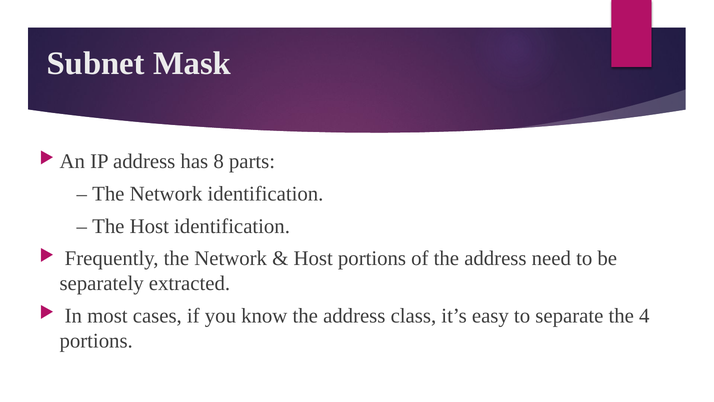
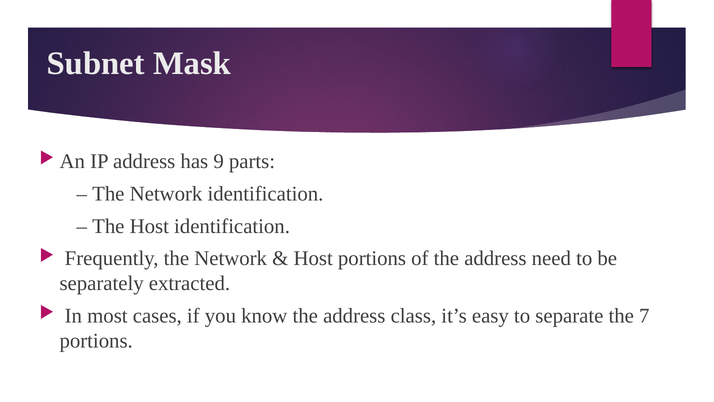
8: 8 -> 9
4: 4 -> 7
